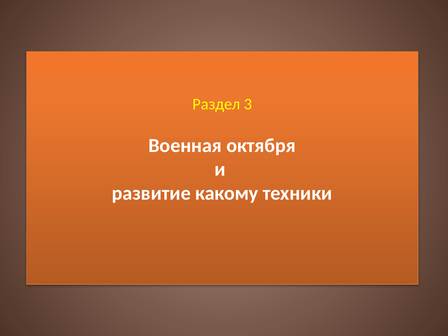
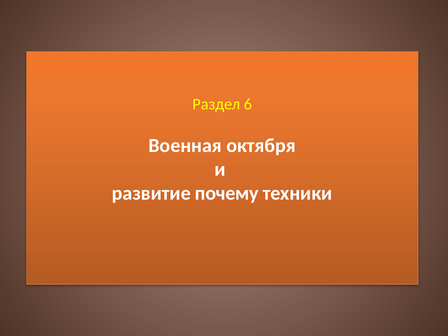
3: 3 -> 6
какому: какому -> почему
